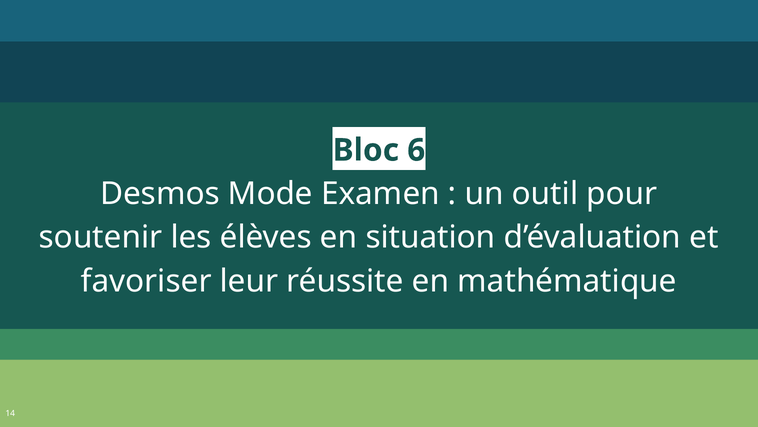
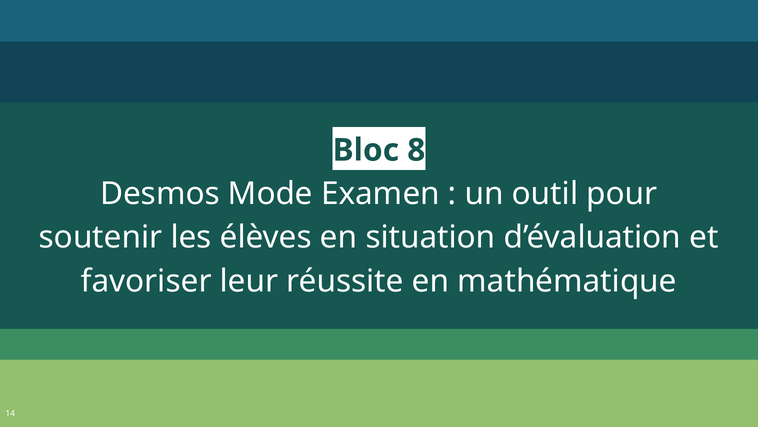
6: 6 -> 8
